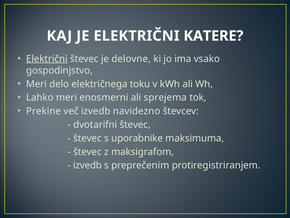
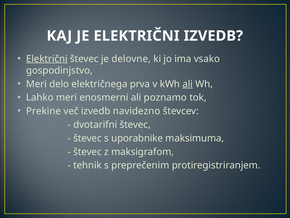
ELEKTRIČNI KATERE: KATERE -> IZVEDB
toku: toku -> prva
ali at (188, 84) underline: none -> present
sprejema: sprejema -> poznamo
izvedb at (88, 165): izvedb -> tehnik
